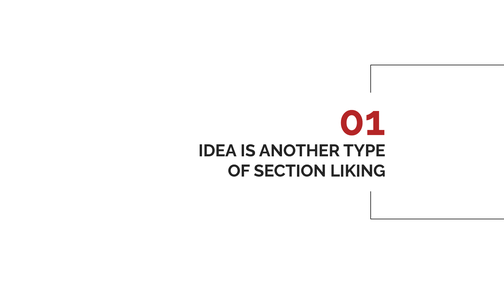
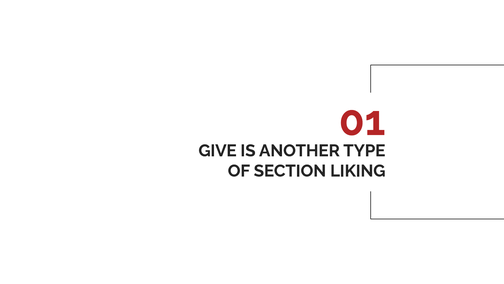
IDEA: IDEA -> GIVE
